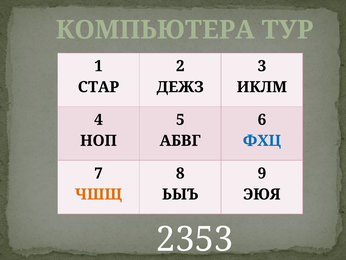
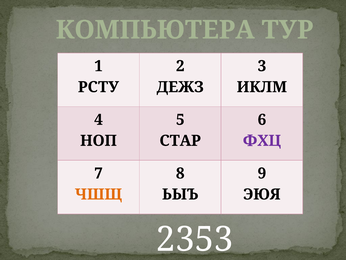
СТАР: СТАР -> РСТУ
АБВГ: АБВГ -> СТАР
ФХЦ colour: blue -> purple
